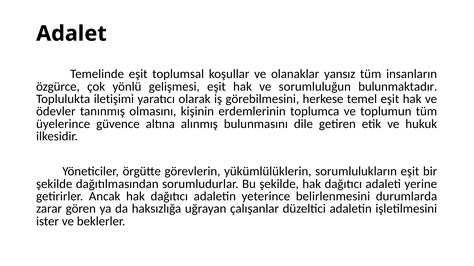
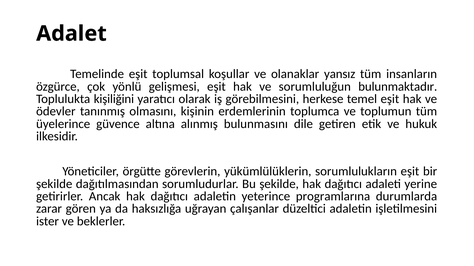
iletişimi: iletişimi -> kişiliğini
belirlenmesini: belirlenmesini -> programlarına
